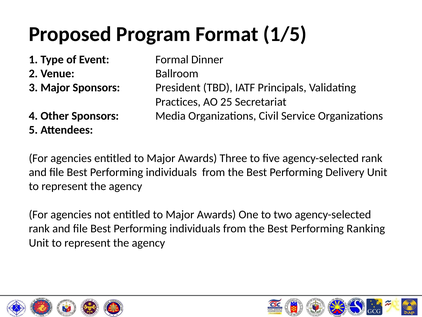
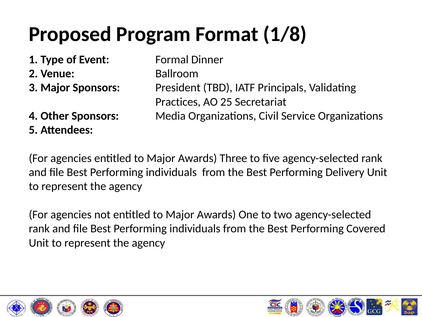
1/5: 1/5 -> 1/8
Ranking: Ranking -> Covered
